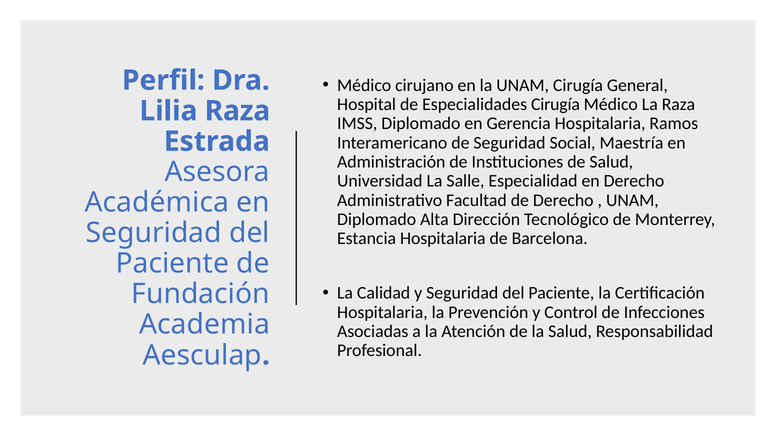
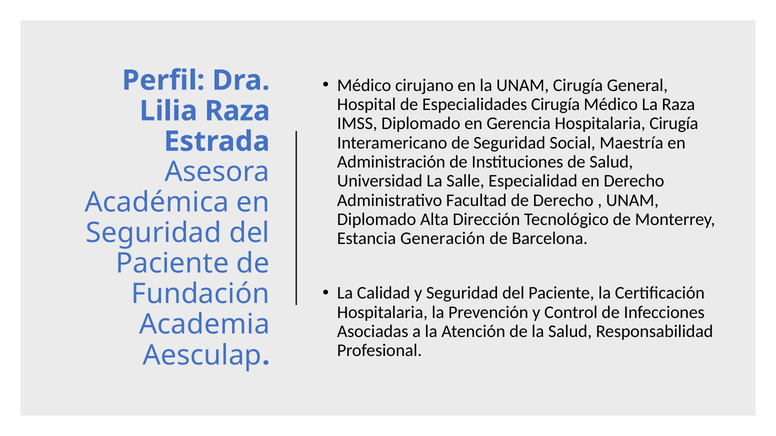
Hospitalaria Ramos: Ramos -> Cirugía
Estancia Hospitalaria: Hospitalaria -> Generación
